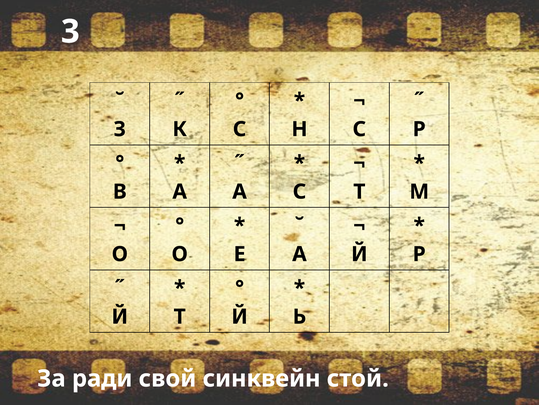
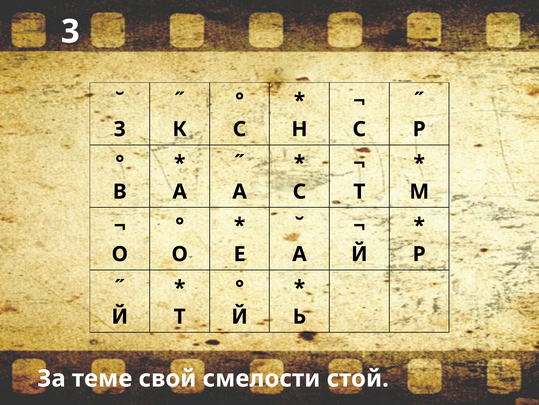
ради: ради -> теме
синквейн: синквейн -> смелости
